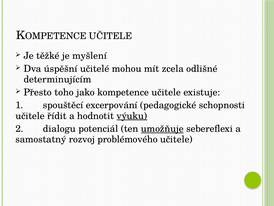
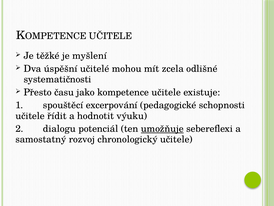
determinujícím: determinujícím -> systematičnosti
toho: toho -> času
výuku underline: present -> none
problémového: problémového -> chronologický
